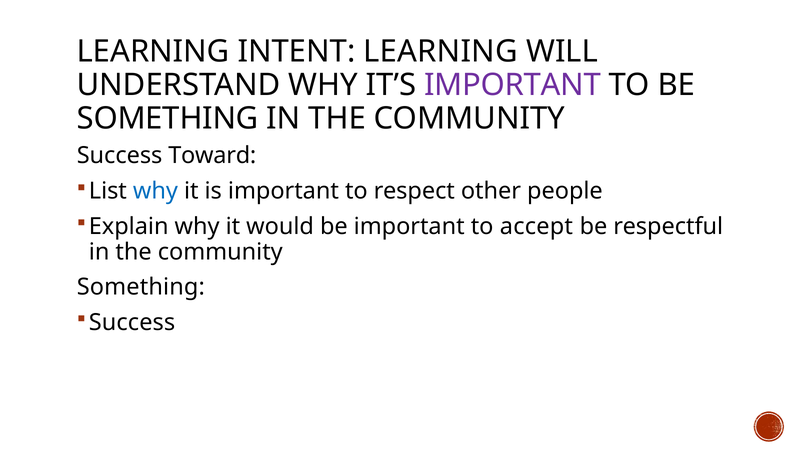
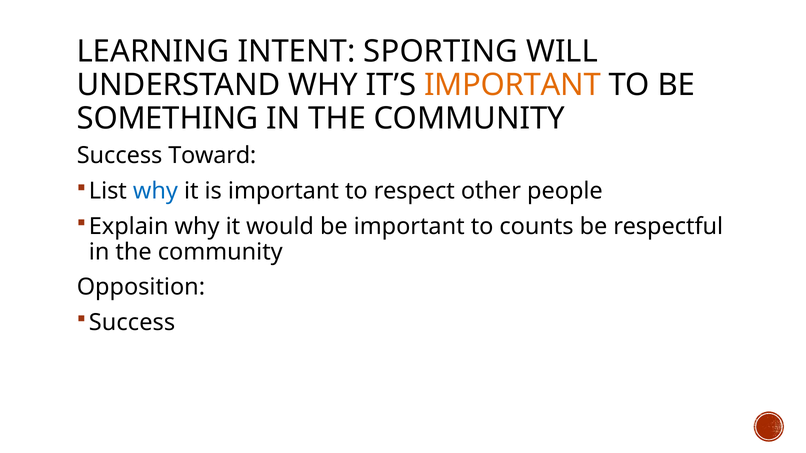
INTENT LEARNING: LEARNING -> SPORTING
IMPORTANT at (513, 85) colour: purple -> orange
accept: accept -> counts
Something at (141, 287): Something -> Opposition
